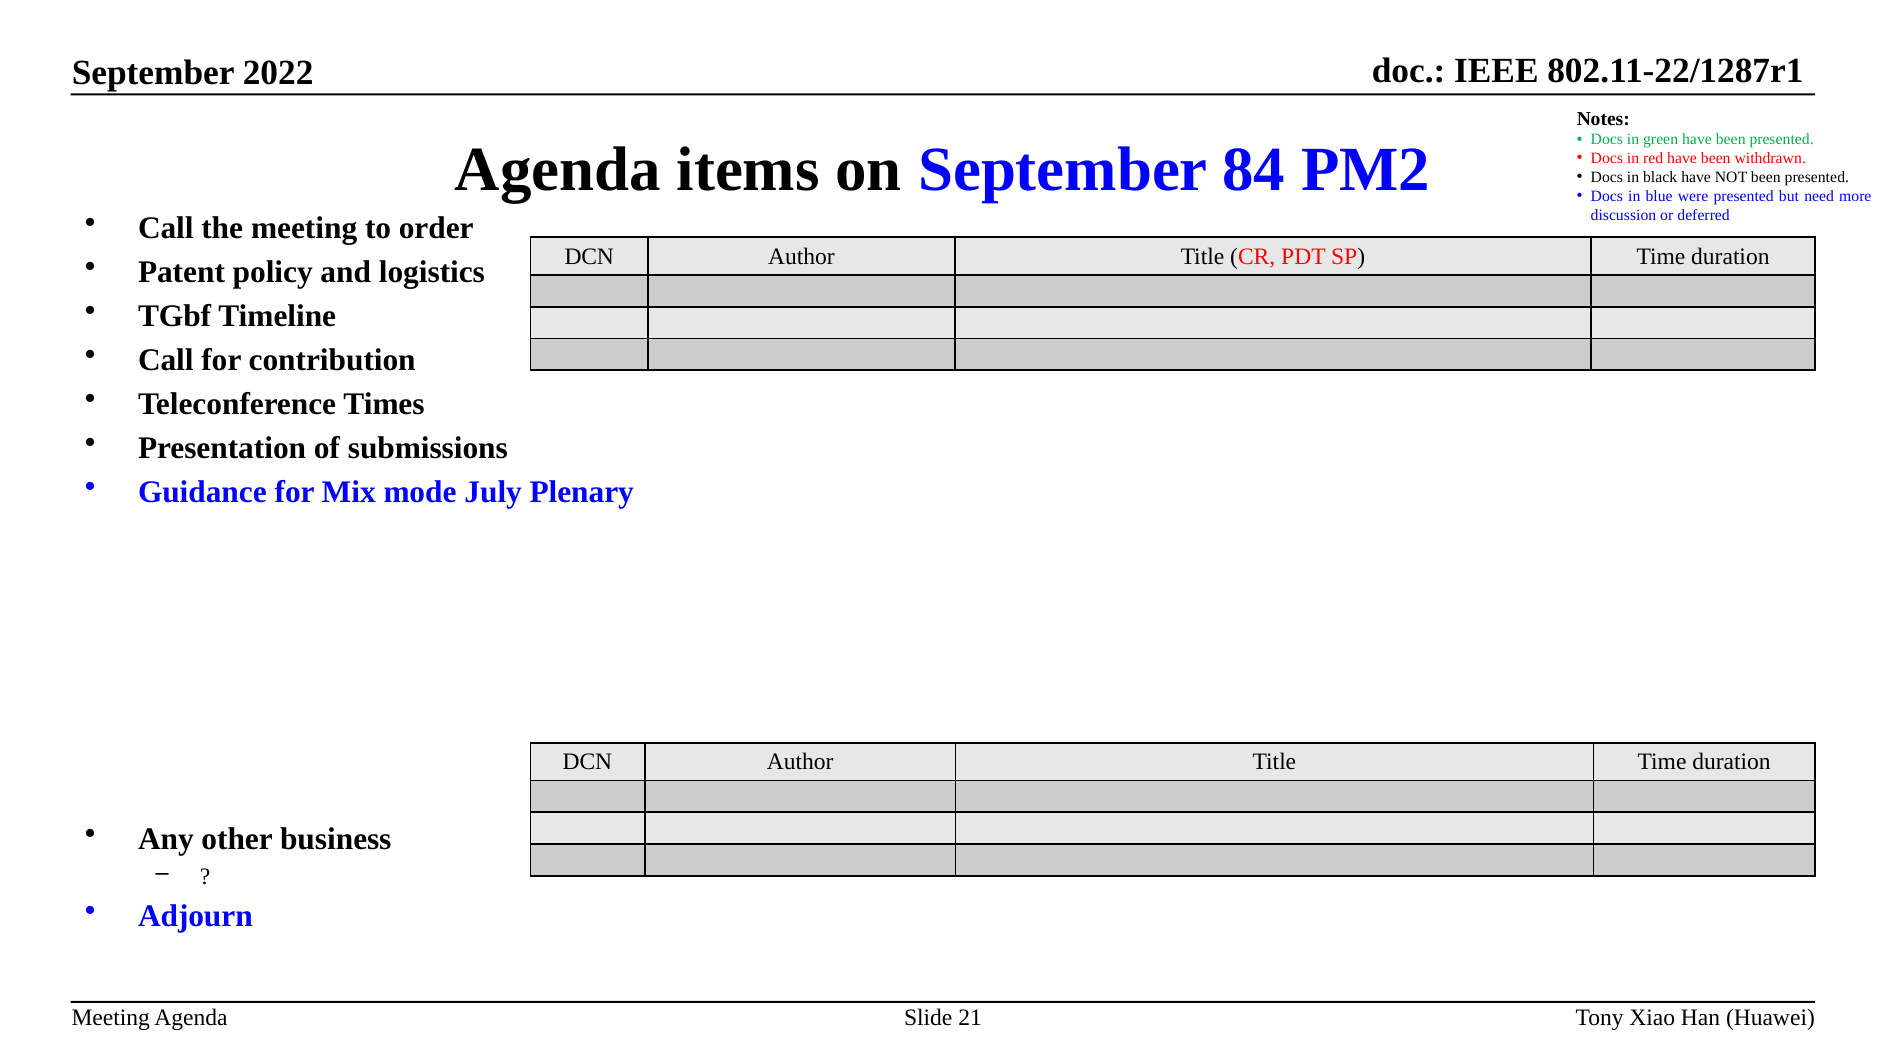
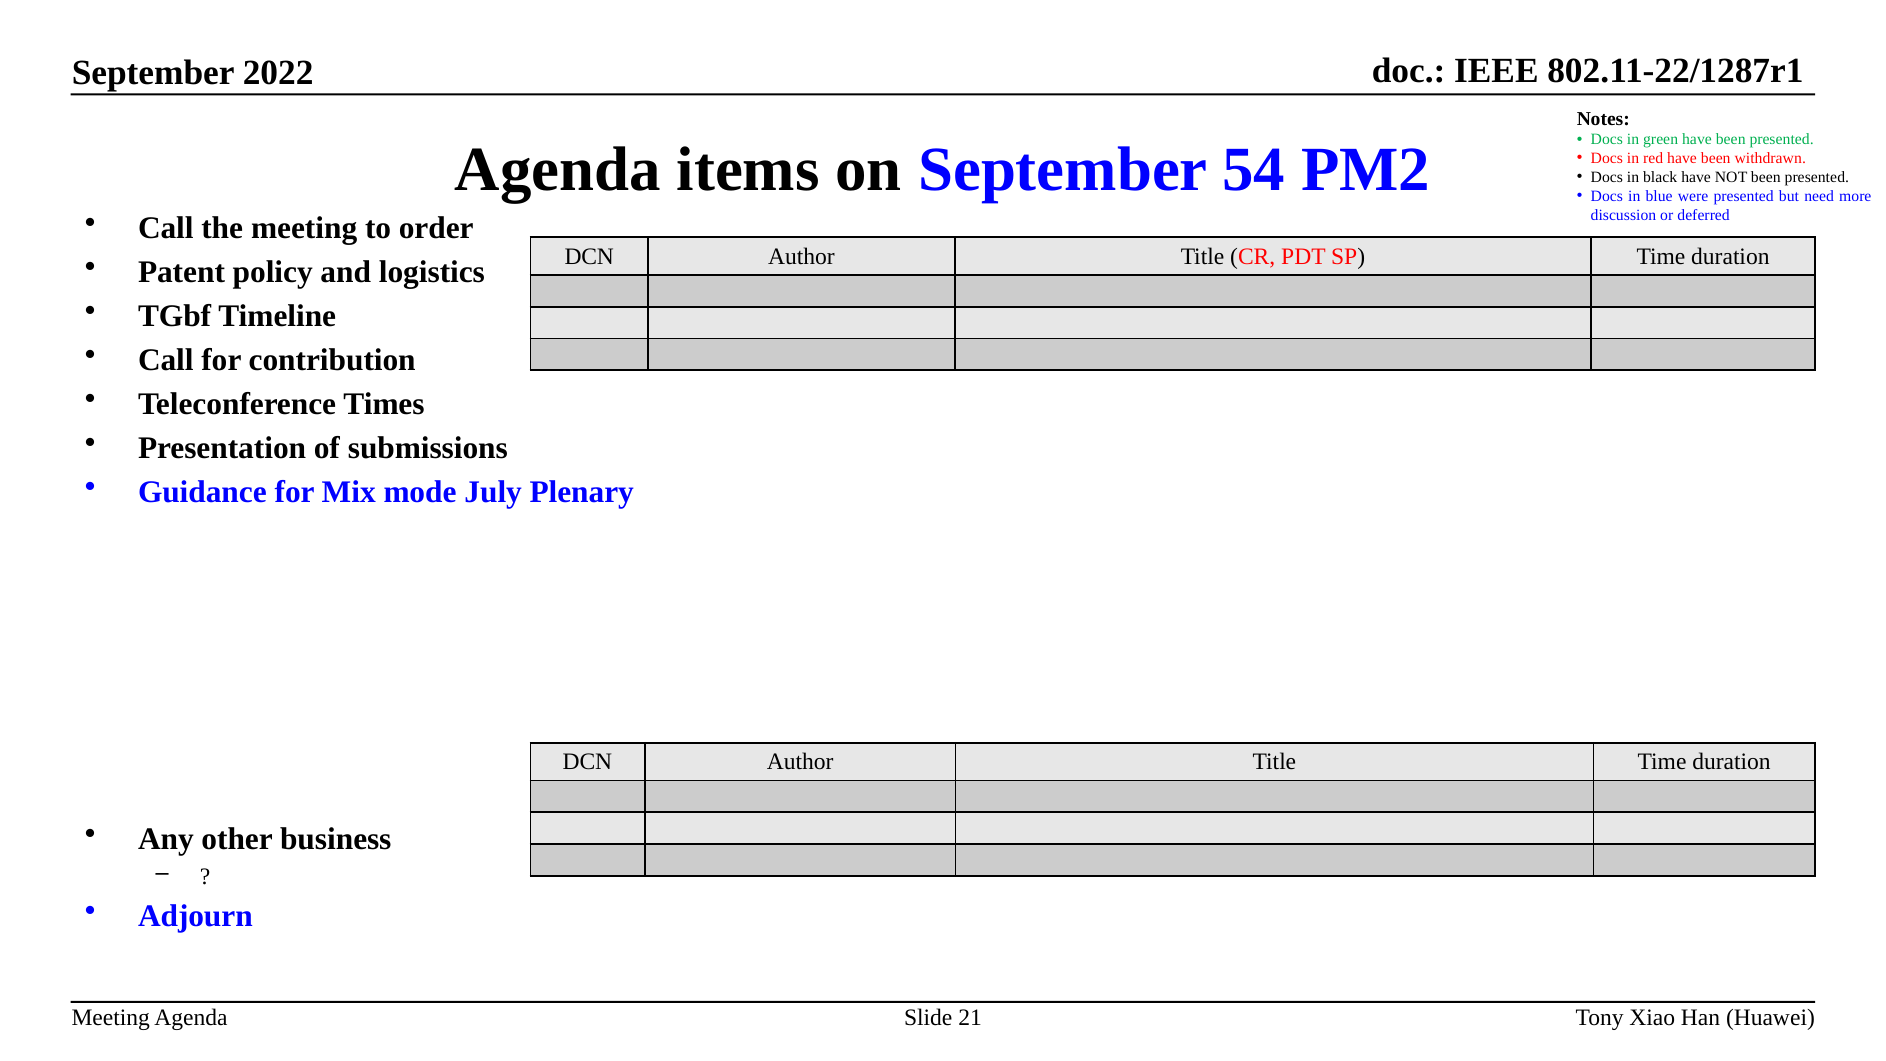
84: 84 -> 54
